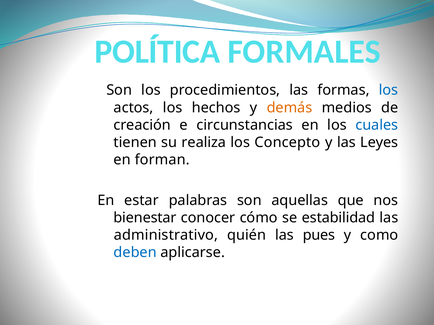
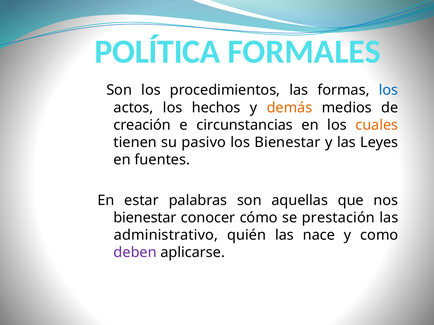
cuales colour: blue -> orange
realiza: realiza -> pasivo
los Concepto: Concepto -> Bienestar
forman: forman -> fuentes
estabilidad: estabilidad -> prestación
pues: pues -> nace
deben colour: blue -> purple
